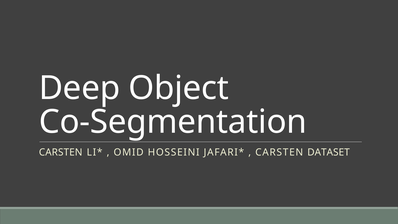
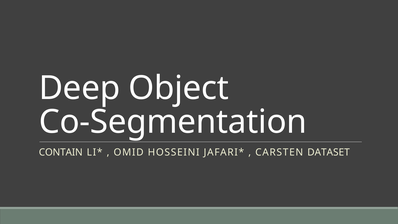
CARSTEN at (61, 152): CARSTEN -> CONTAIN
